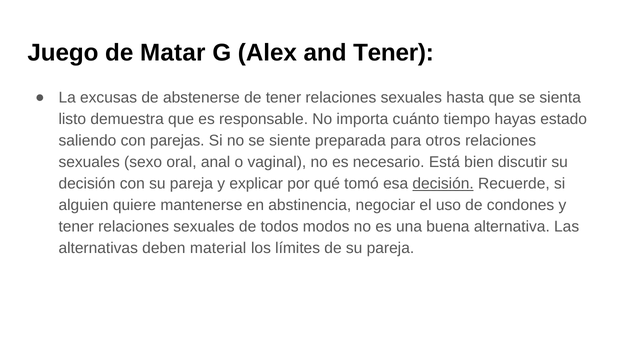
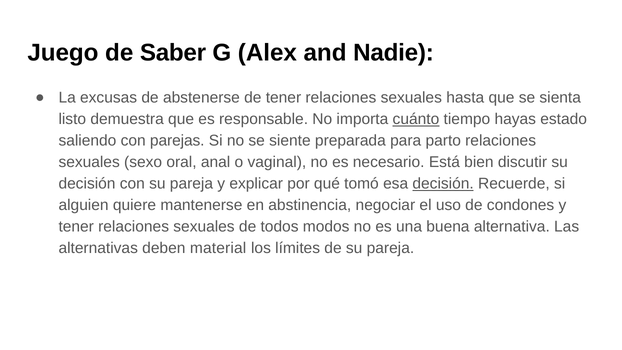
Matar: Matar -> Saber
and Tener: Tener -> Nadie
cuánto underline: none -> present
otros: otros -> parto
